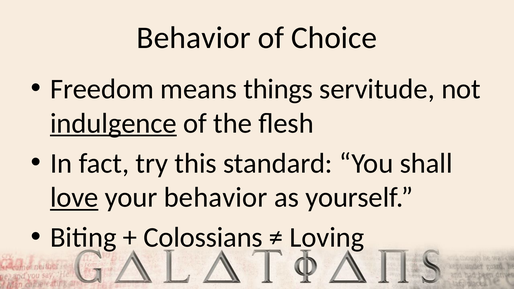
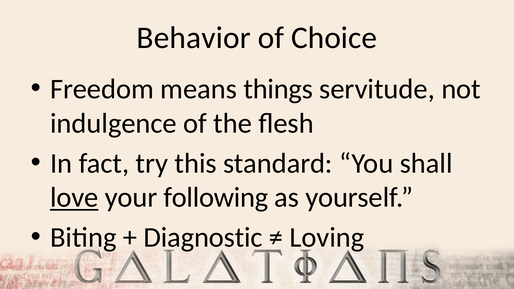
indulgence underline: present -> none
your behavior: behavior -> following
Colossians: Colossians -> Diagnostic
